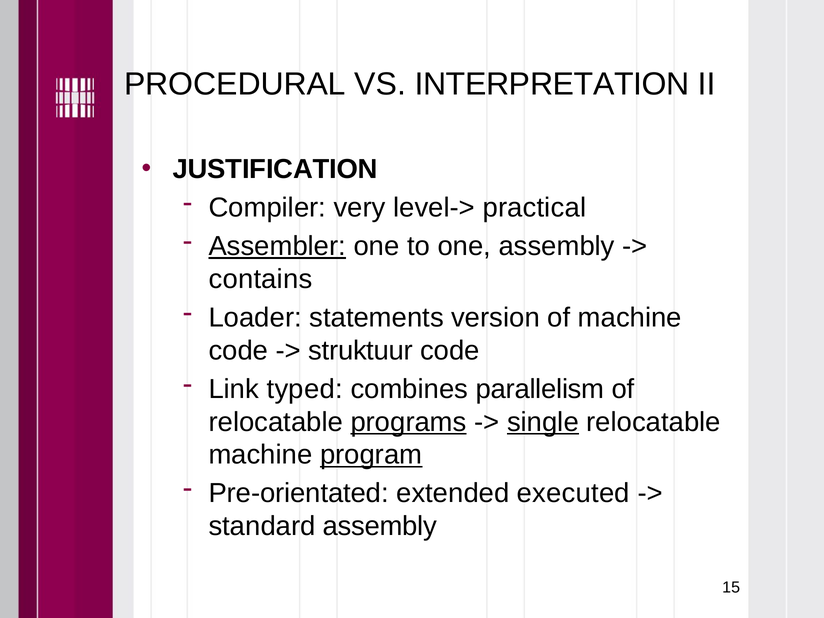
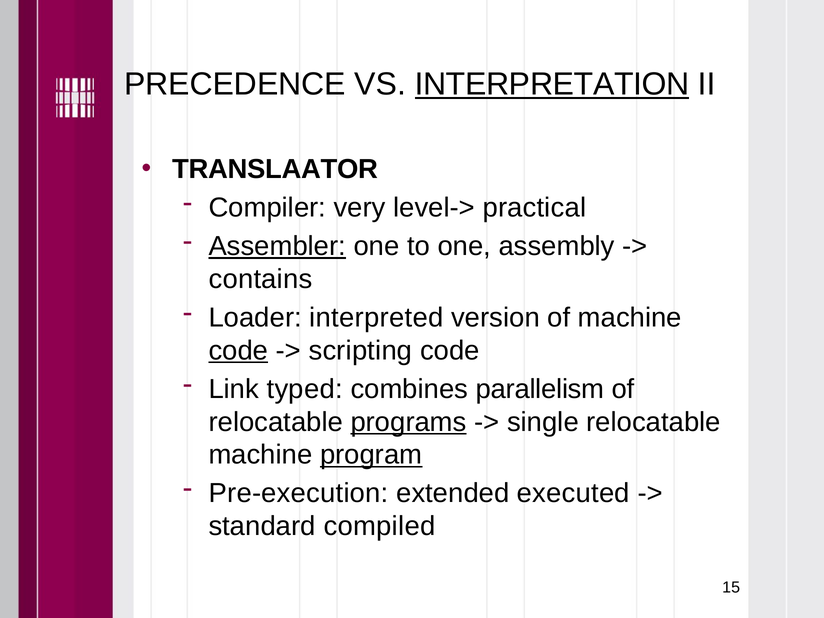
PROCEDURAL: PROCEDURAL -> PRECEDENCE
INTERPRETATION underline: none -> present
JUSTIFICATION: JUSTIFICATION -> TRANSLAATOR
statements: statements -> interpreted
code at (238, 351) underline: none -> present
struktuur: struktuur -> scripting
single underline: present -> none
Pre-orientated: Pre-orientated -> Pre-execution
standard assembly: assembly -> compiled
